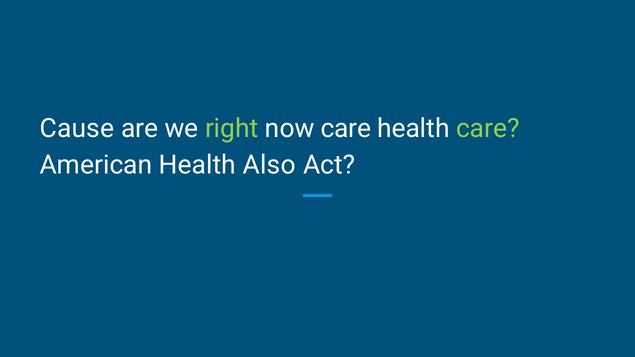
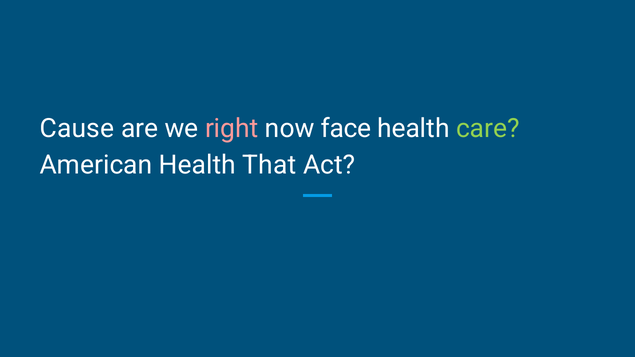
right colour: light green -> pink
now care: care -> face
Also: Also -> That
